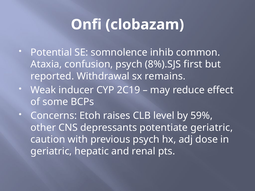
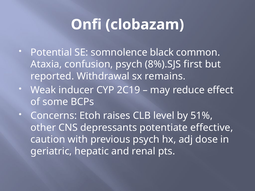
inhib: inhib -> black
59%: 59% -> 51%
potentiate geriatric: geriatric -> effective
